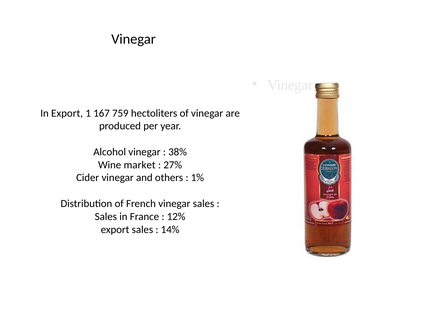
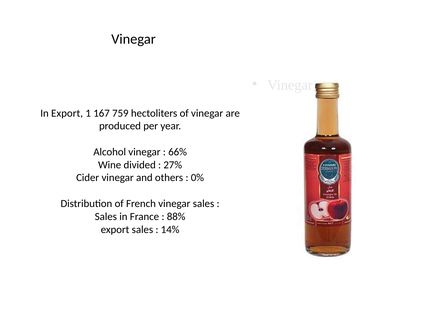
38%: 38% -> 66%
market: market -> divided
1%: 1% -> 0%
12%: 12% -> 88%
